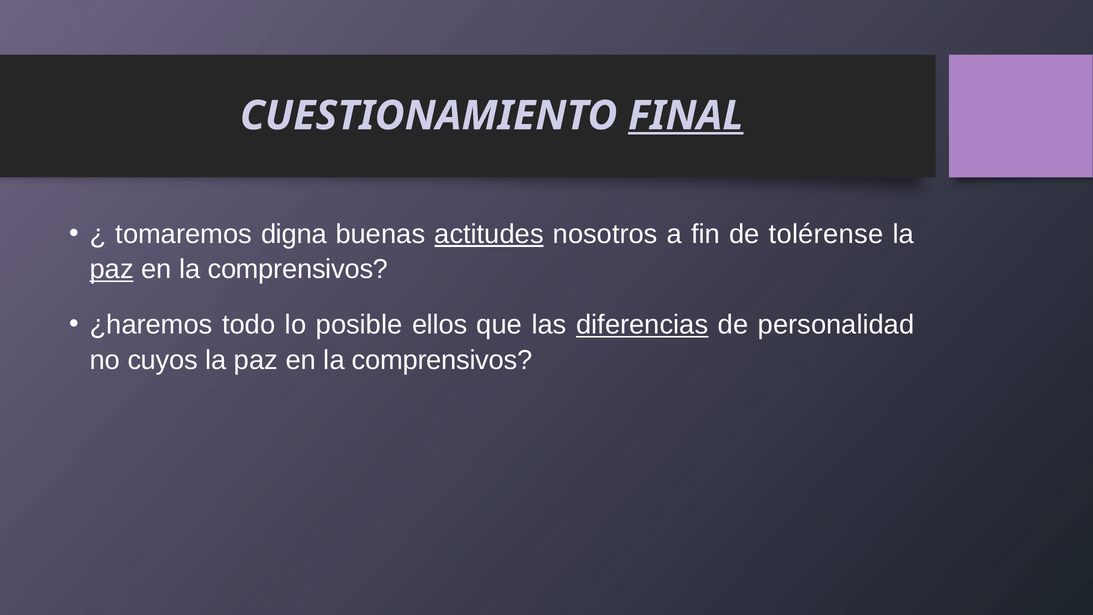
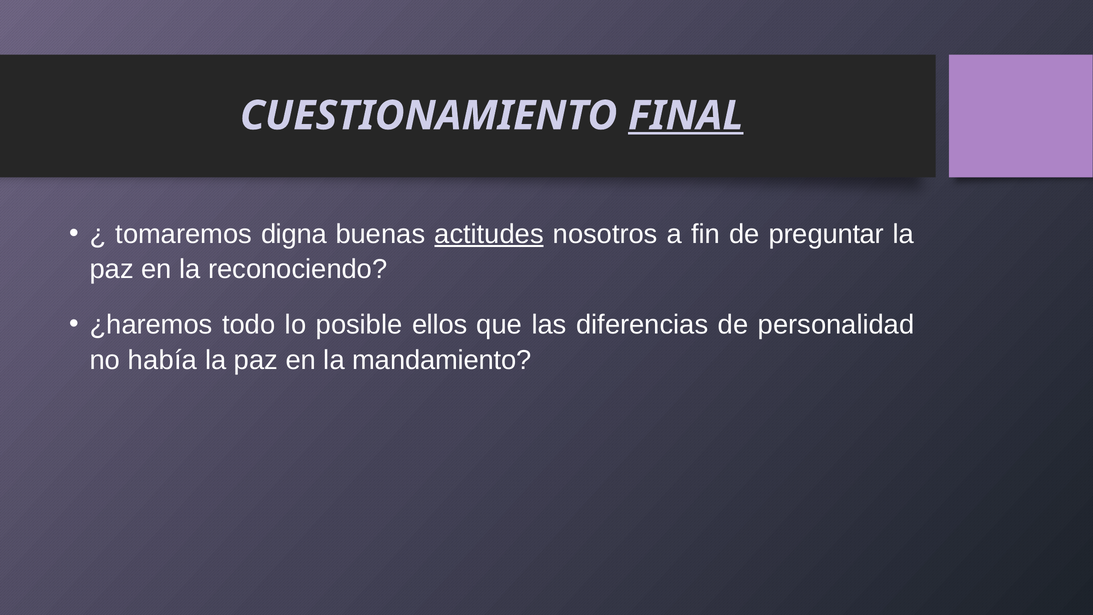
tolérense: tolérense -> preguntar
paz at (112, 269) underline: present -> none
comprensivos at (298, 269): comprensivos -> reconociendo
diferencias underline: present -> none
cuyos: cuyos -> había
comprensivos at (442, 360): comprensivos -> mandamiento
